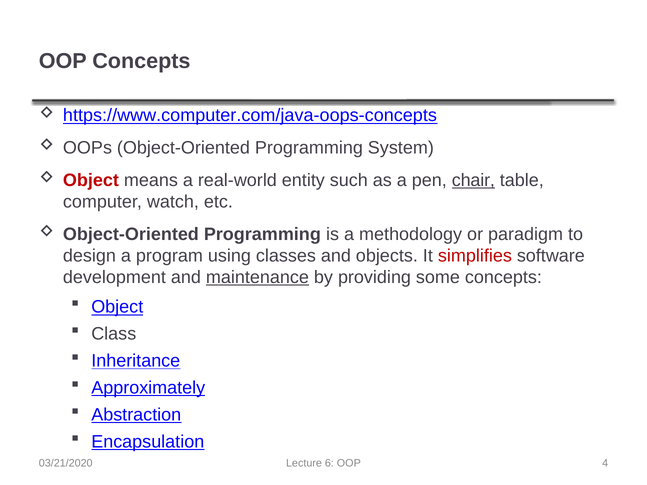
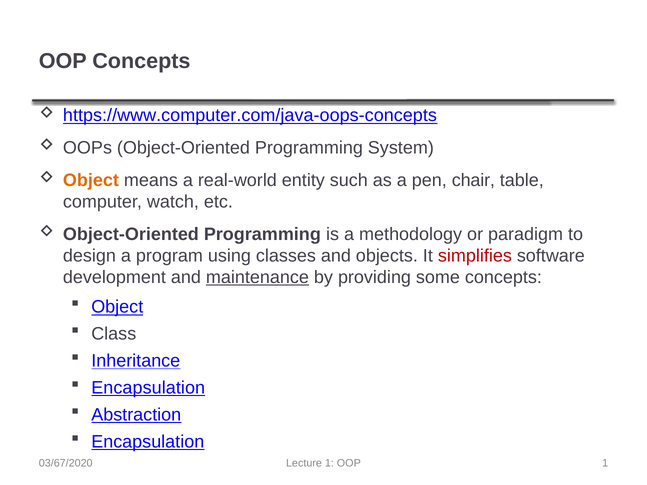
Object at (91, 180) colour: red -> orange
chair underline: present -> none
Approximately at (148, 388): Approximately -> Encapsulation
03/21/2020: 03/21/2020 -> 03/67/2020
Lecture 6: 6 -> 1
OOP 4: 4 -> 1
